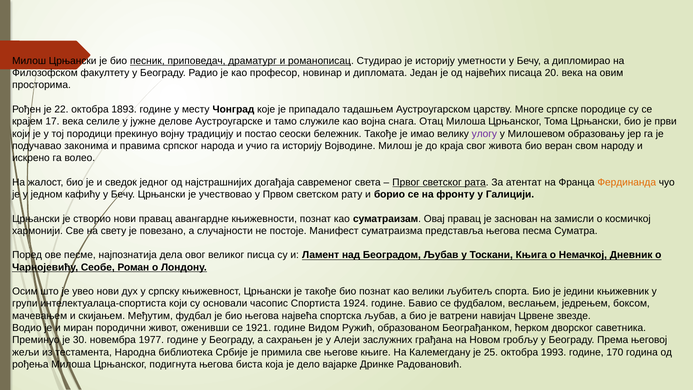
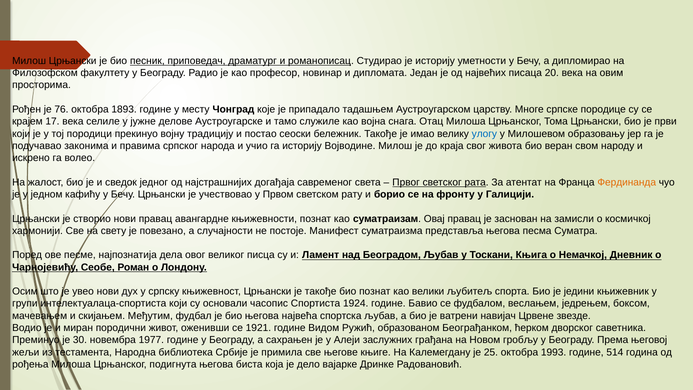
22: 22 -> 76
улогу colour: purple -> blue
170: 170 -> 514
